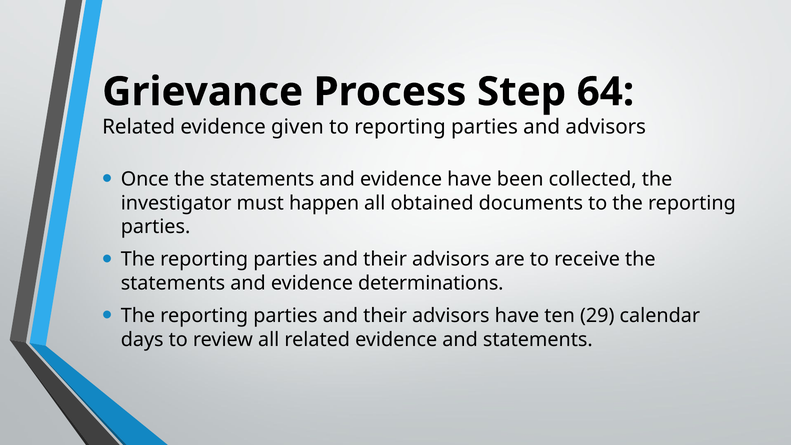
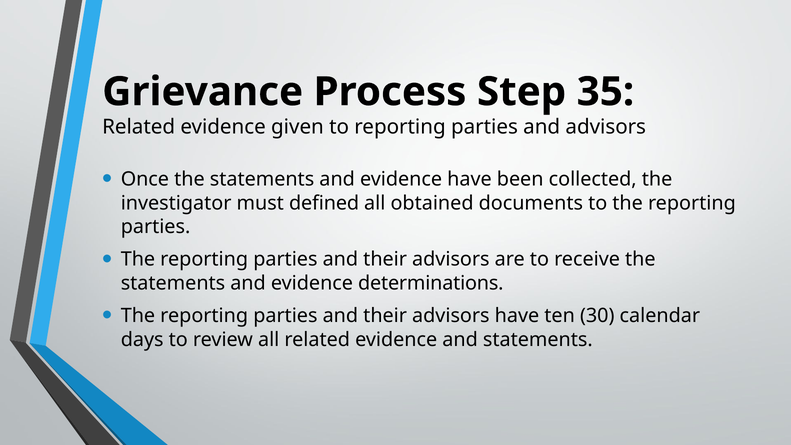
64: 64 -> 35
happen: happen -> defined
29: 29 -> 30
